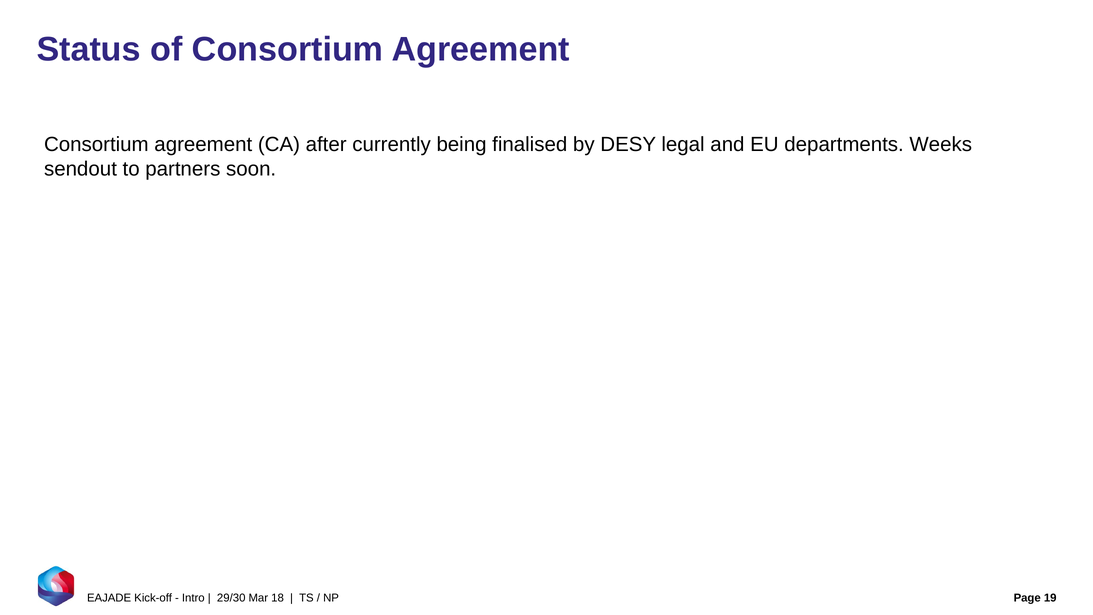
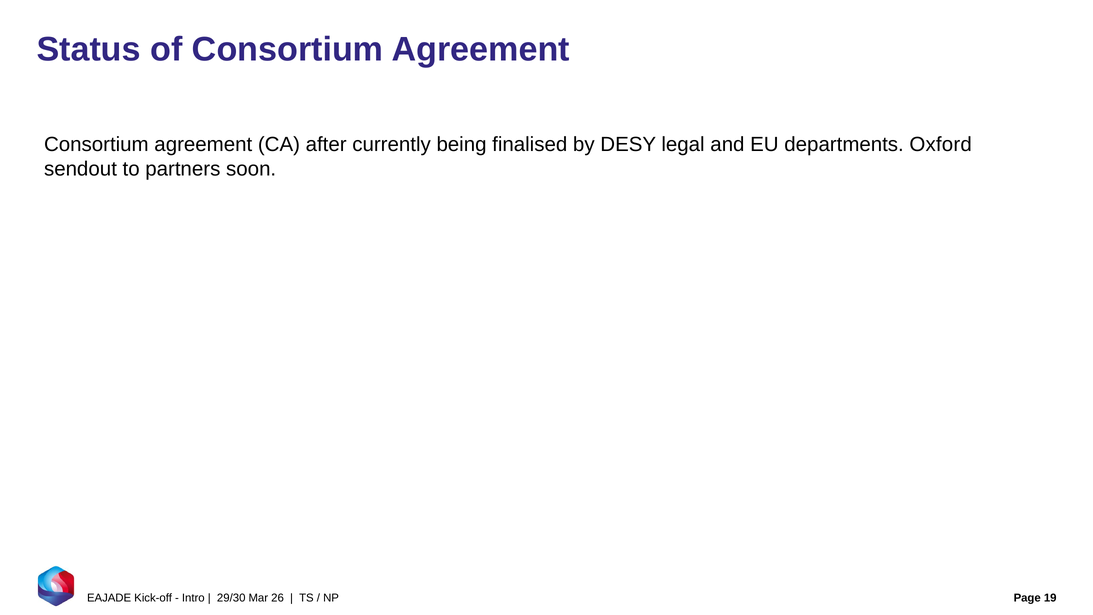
Weeks: Weeks -> Oxford
18: 18 -> 26
